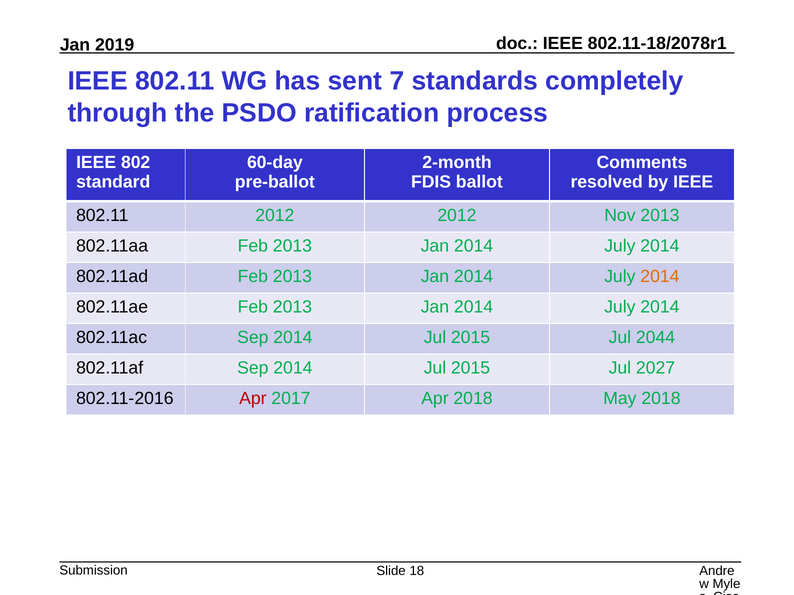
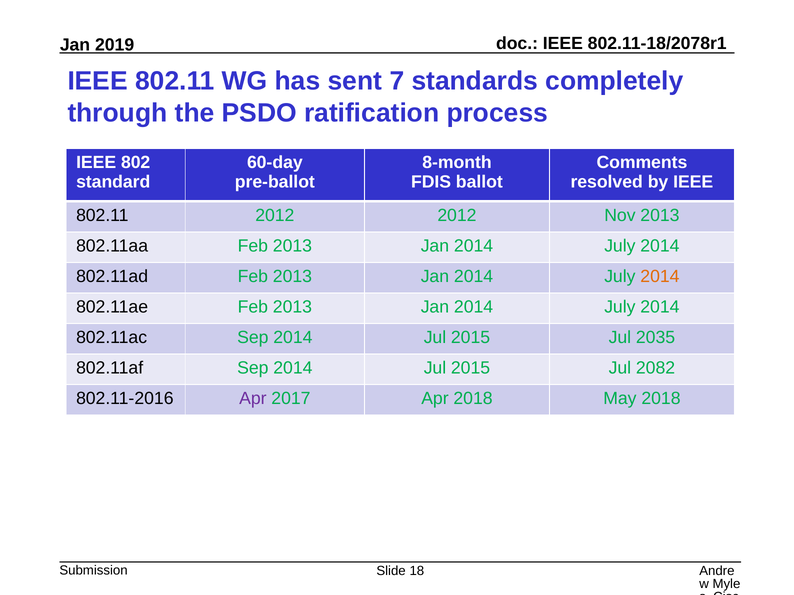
2-month: 2-month -> 8-month
2044: 2044 -> 2035
2027: 2027 -> 2082
Apr at (253, 399) colour: red -> purple
